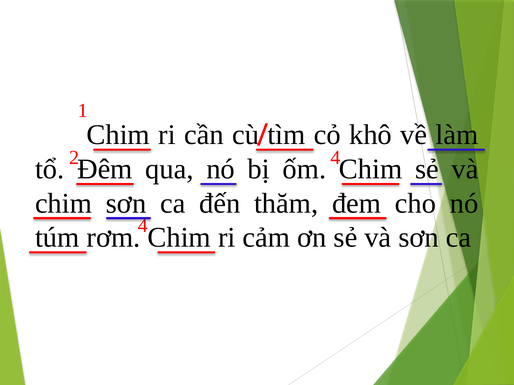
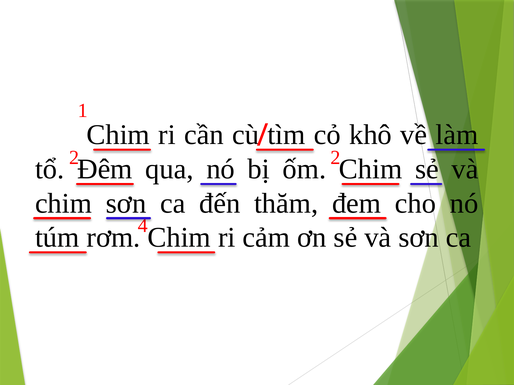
2 4: 4 -> 2
